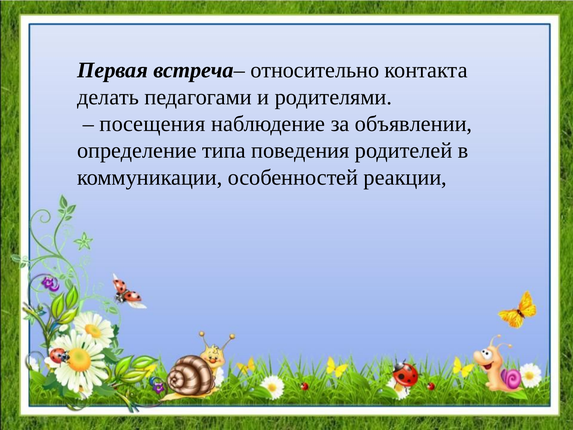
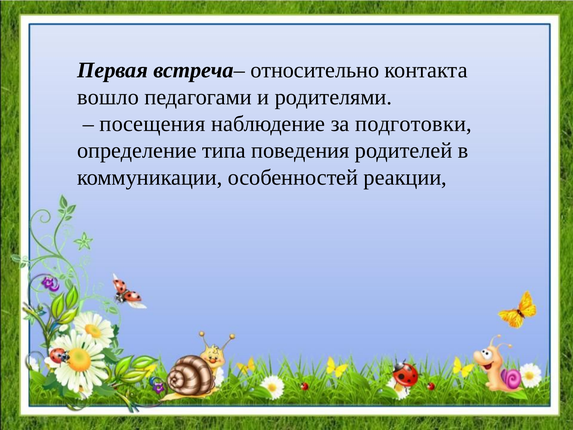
делать: делать -> вошло
объявлении: объявлении -> подготовки
